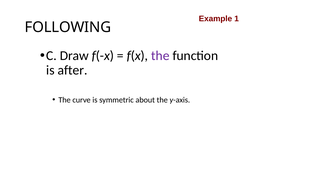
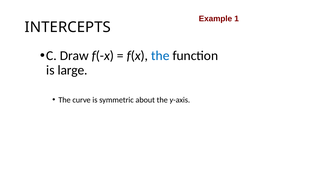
FOLLOWING: FOLLOWING -> INTERCEPTS
the at (160, 56) colour: purple -> blue
after: after -> large
